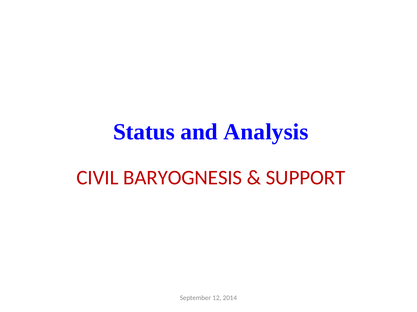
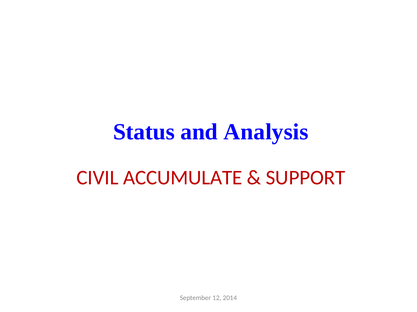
BARYOGNESIS: BARYOGNESIS -> ACCUMULATE
